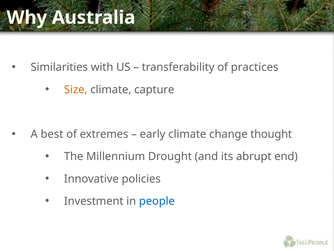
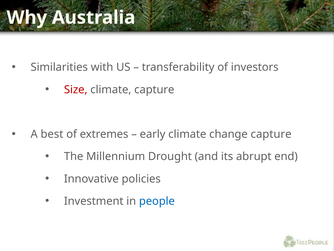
practices: practices -> investors
Size colour: orange -> red
change thought: thought -> capture
